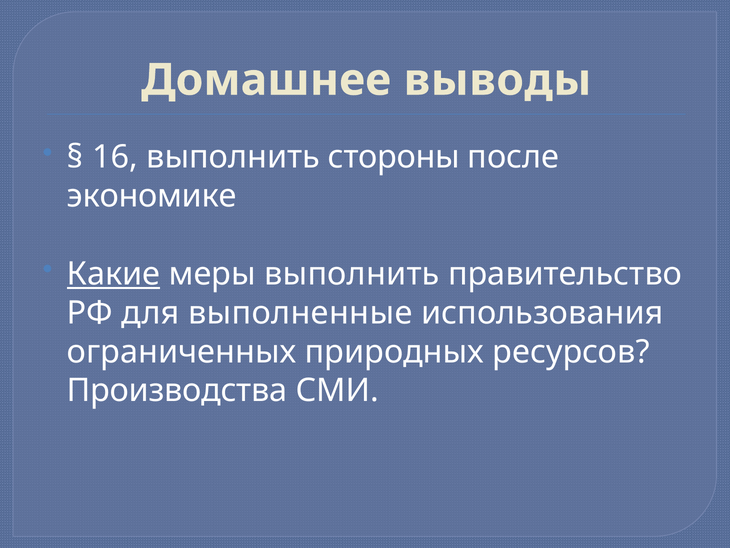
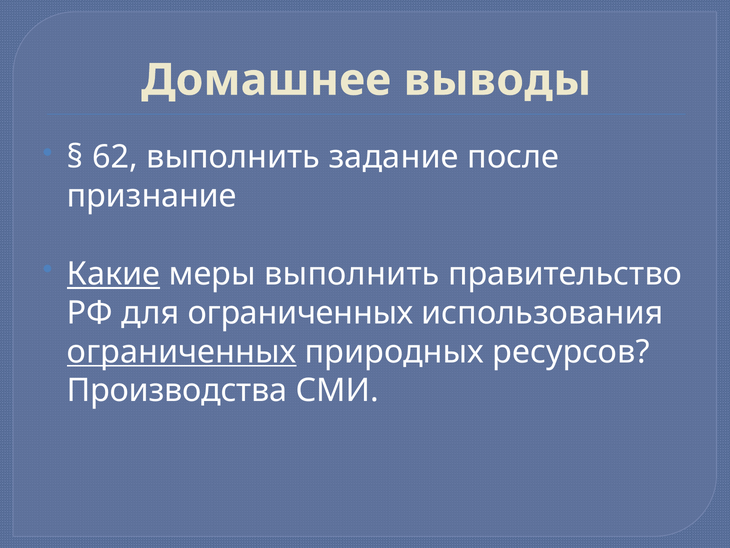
16: 16 -> 62
стороны: стороны -> задание
экономике: экономике -> признание
для выполненные: выполненные -> ограниченных
ограниченных at (182, 351) underline: none -> present
